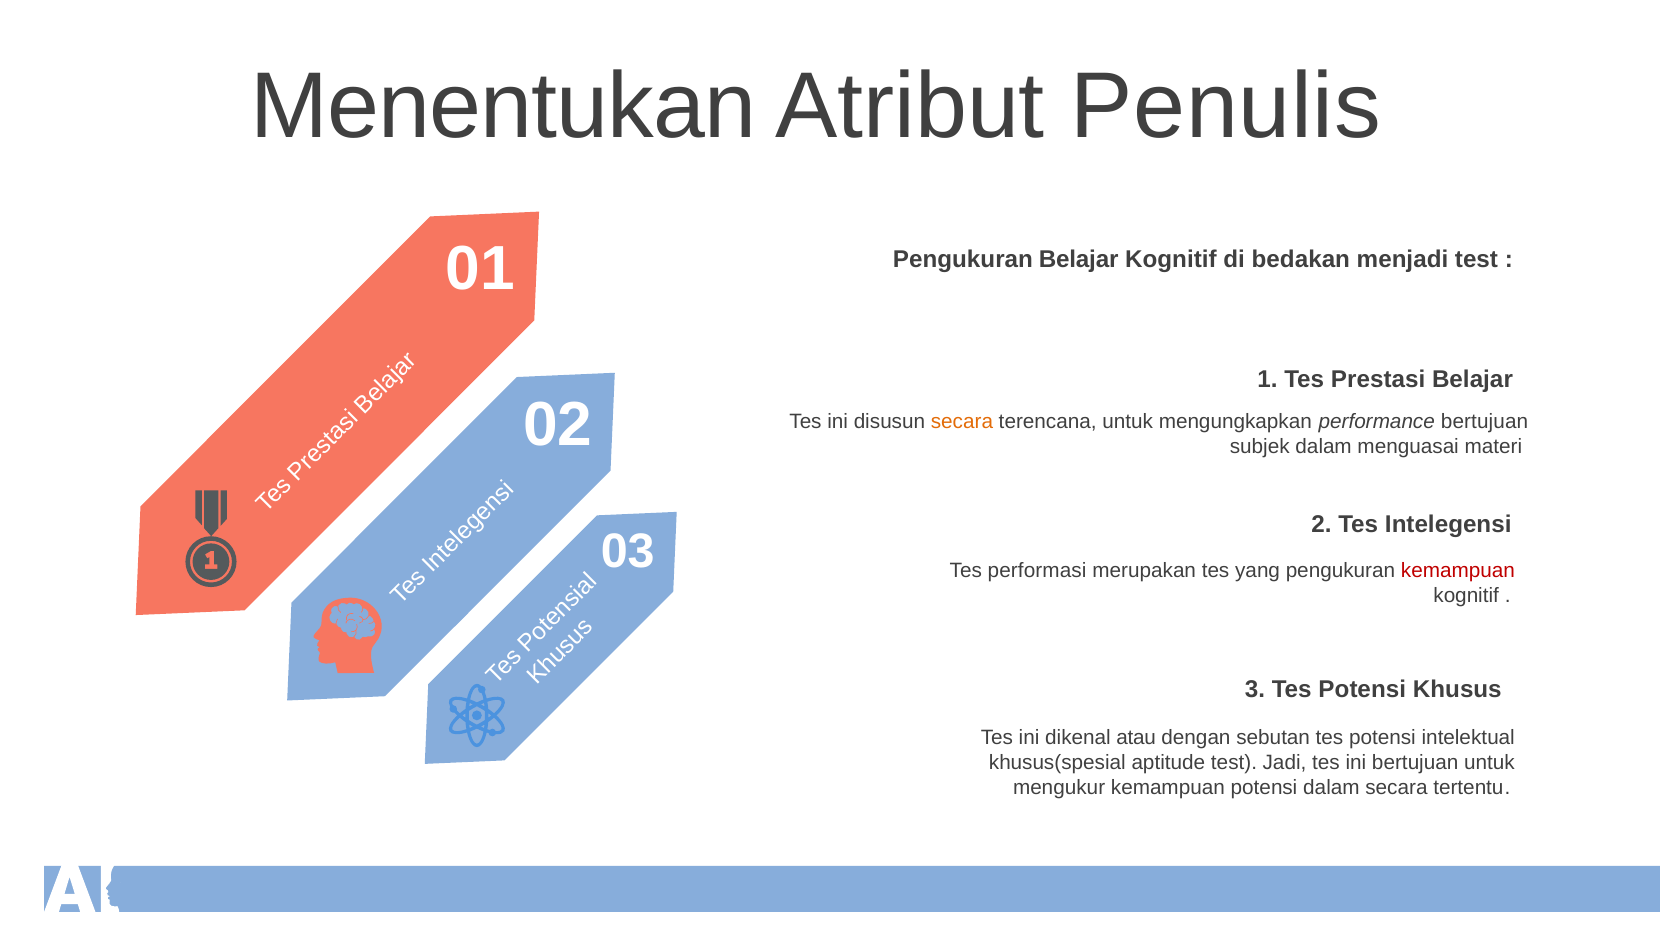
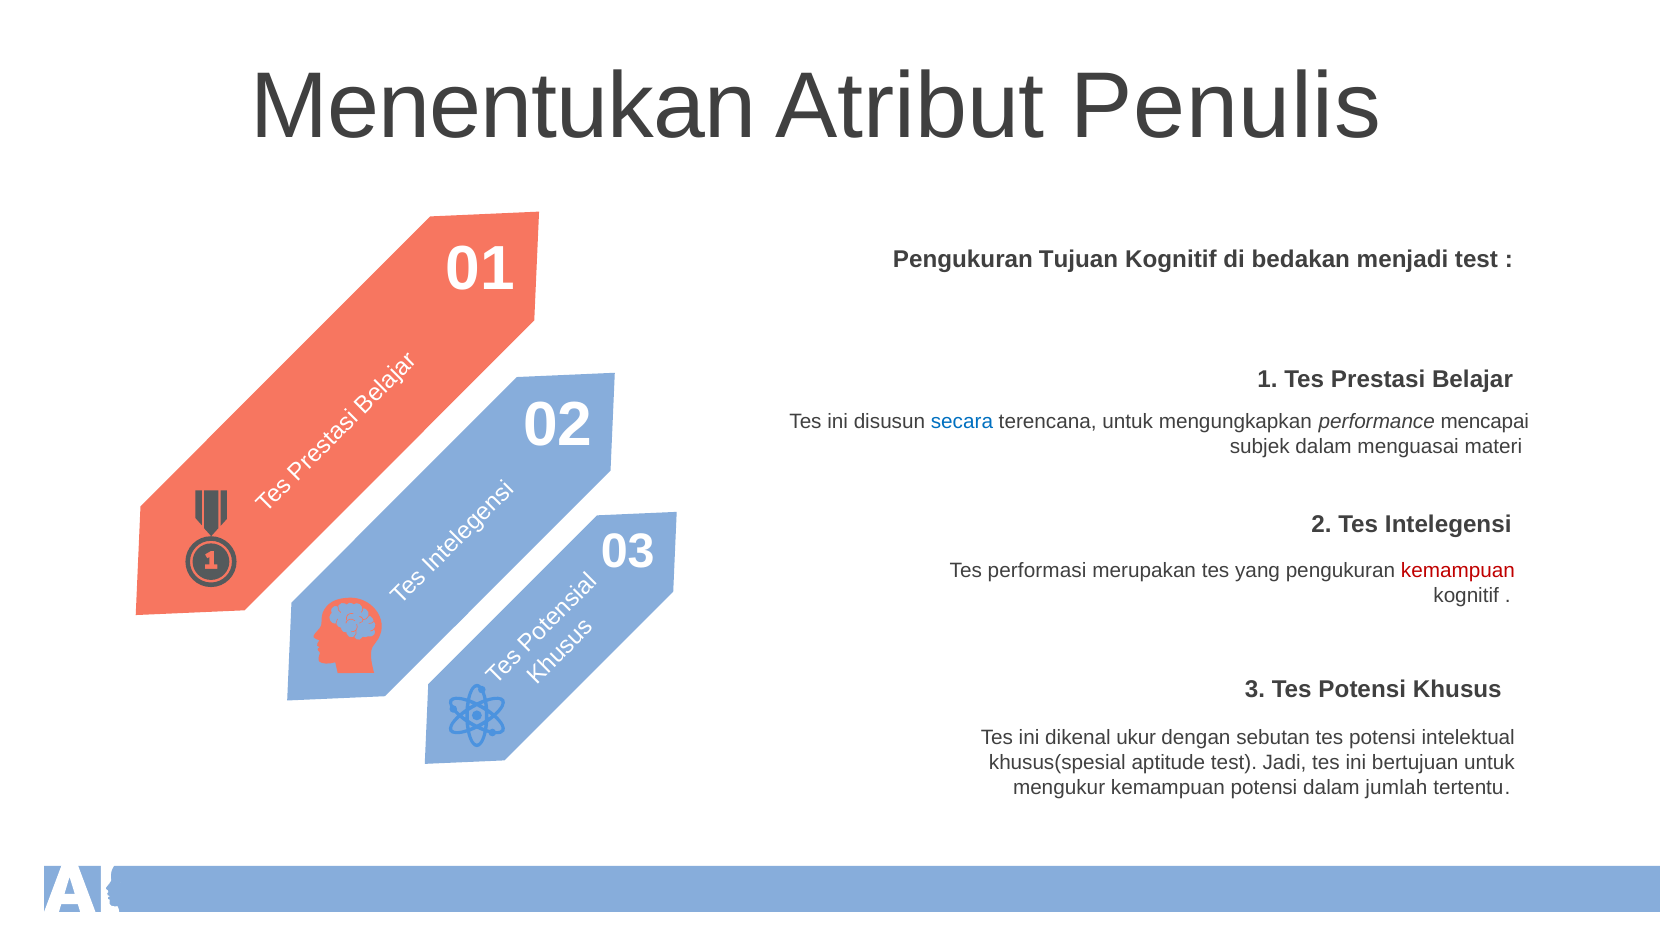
Pengukuran Belajar: Belajar -> Tujuan
secara at (962, 422) colour: orange -> blue
performance bertujuan: bertujuan -> mencapai
atau: atau -> ukur
dalam secara: secara -> jumlah
